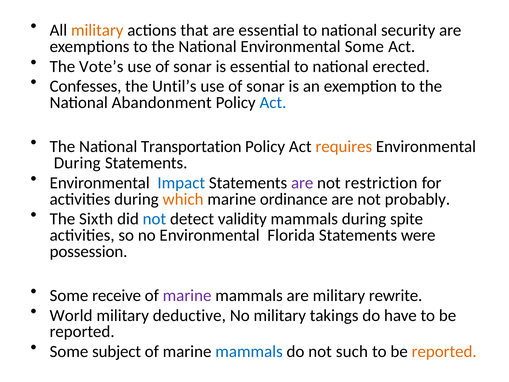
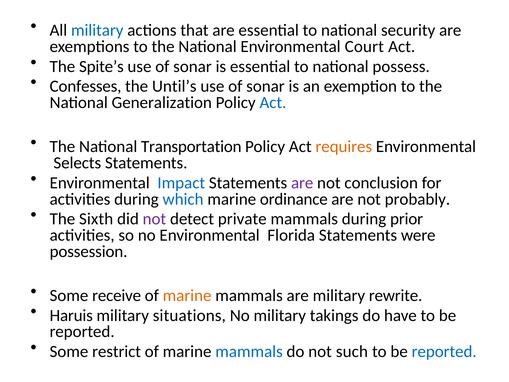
military at (97, 30) colour: orange -> blue
Environmental Some: Some -> Court
Vote’s: Vote’s -> Spite’s
erected: erected -> possess
Abandonment: Abandonment -> Generalization
During at (77, 163): During -> Selects
restriction: restriction -> conclusion
which colour: orange -> blue
not at (154, 219) colour: blue -> purple
validity: validity -> private
spite: spite -> prior
marine at (187, 295) colour: purple -> orange
World: World -> Haruis
deductive: deductive -> situations
subject: subject -> restrict
reported at (444, 351) colour: orange -> blue
